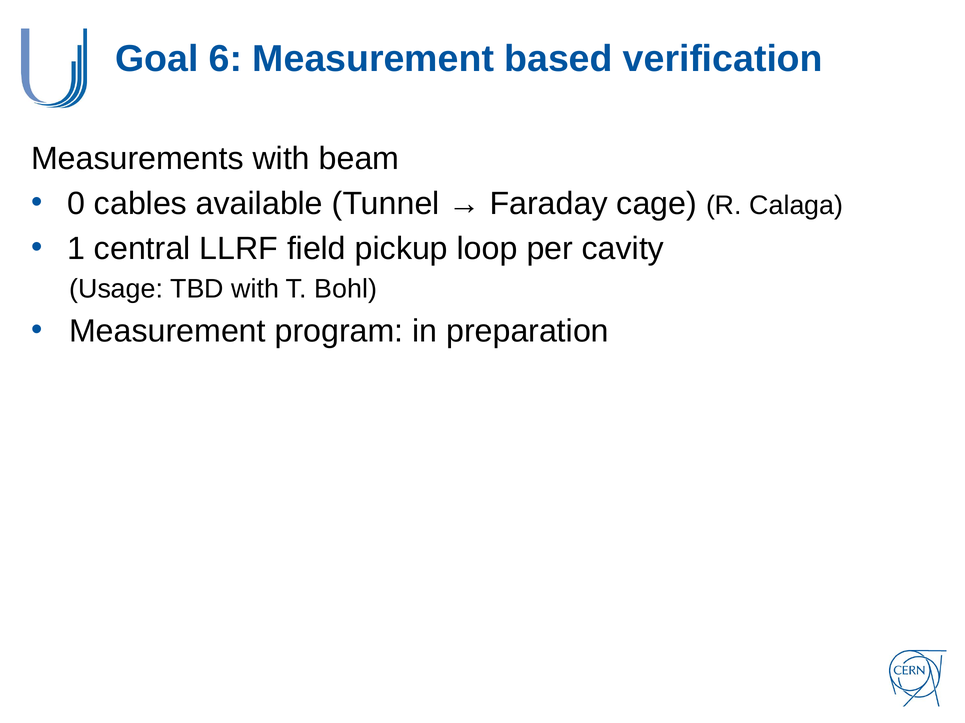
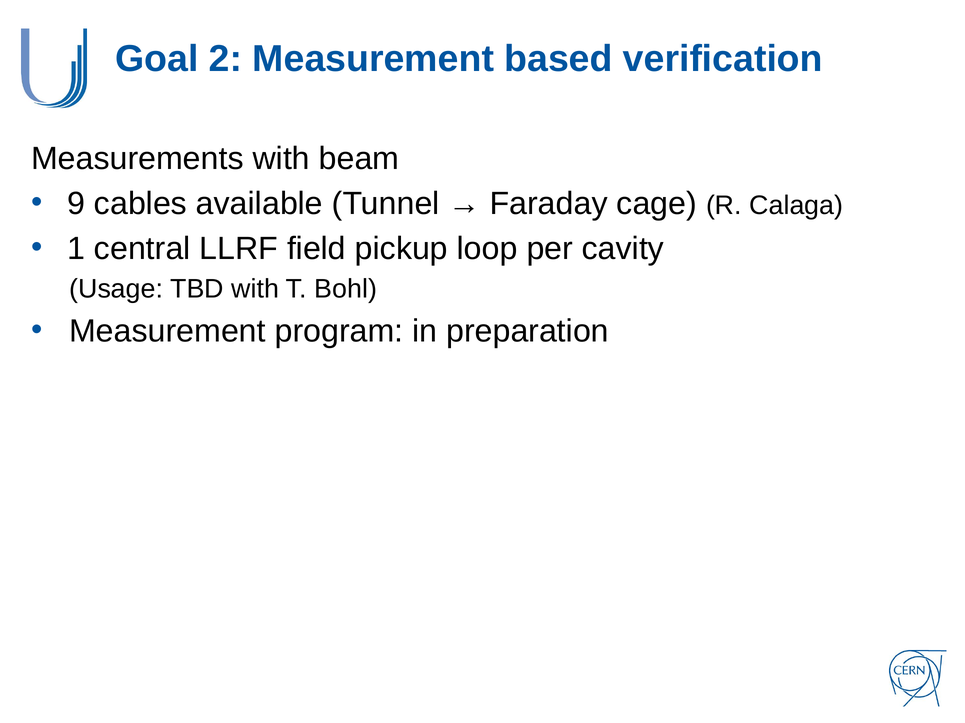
6: 6 -> 2
0: 0 -> 9
